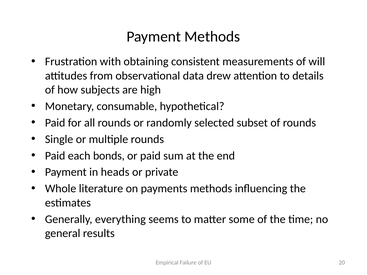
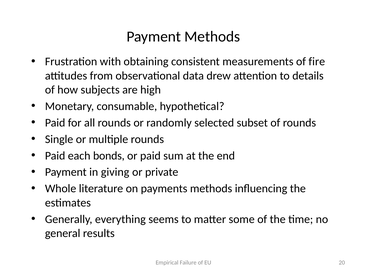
will: will -> fire
heads: heads -> giving
